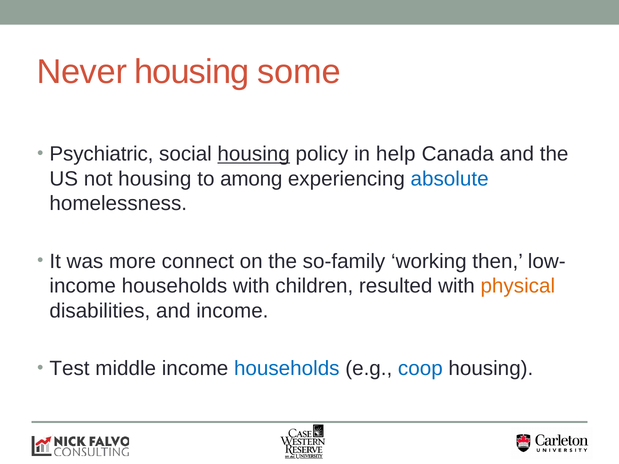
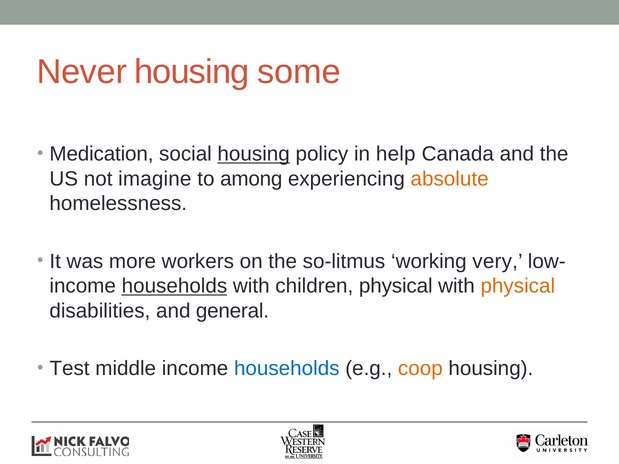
Psychiatric: Psychiatric -> Medication
not housing: housing -> imagine
absolute colour: blue -> orange
connect: connect -> workers
so-family: so-family -> so-litmus
then: then -> very
households at (174, 286) underline: none -> present
children resulted: resulted -> physical
and income: income -> general
coop colour: blue -> orange
